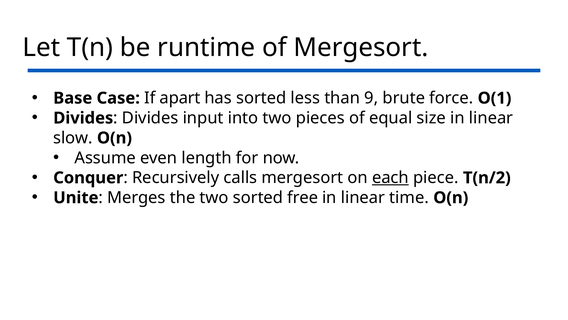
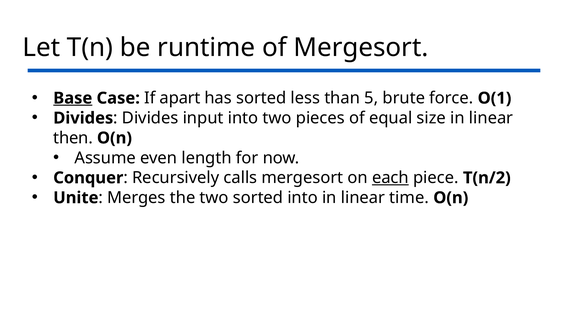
Base underline: none -> present
9: 9 -> 5
slow: slow -> then
sorted free: free -> into
